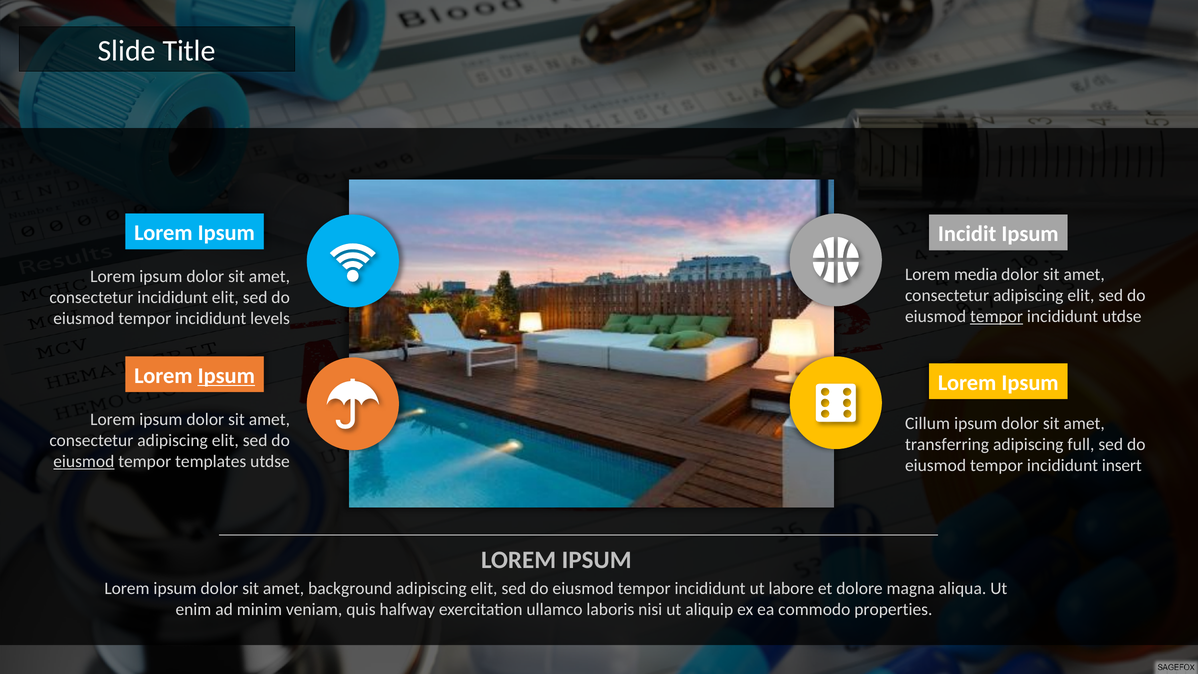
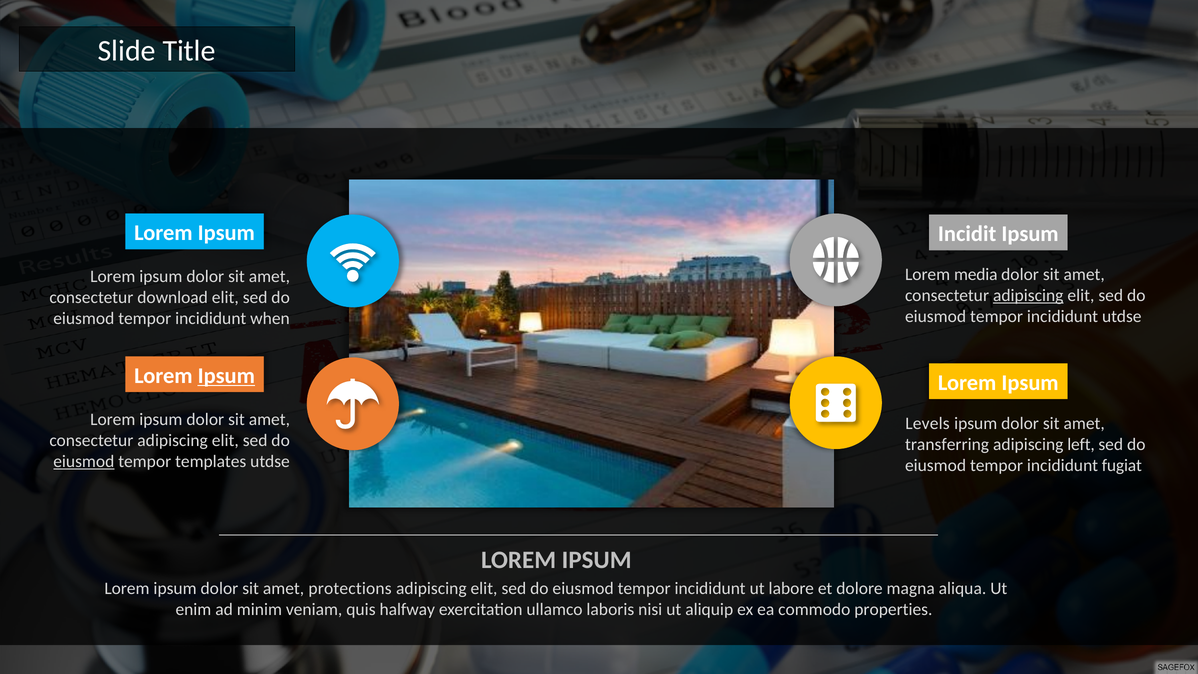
adipiscing at (1028, 296) underline: none -> present
consectetur incididunt: incididunt -> download
tempor at (997, 317) underline: present -> none
levels: levels -> when
Cillum: Cillum -> Levels
full: full -> left
insert: insert -> fugiat
background: background -> protections
